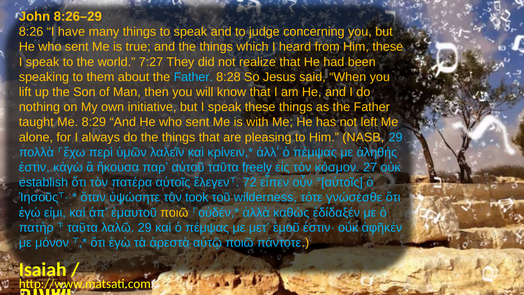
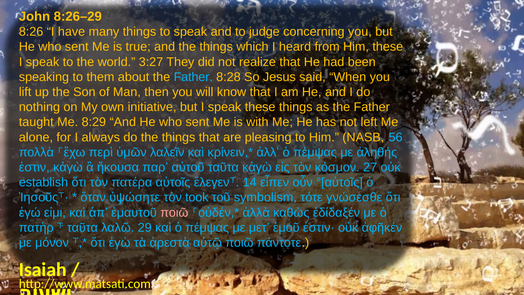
7:27: 7:27 -> 3:27
NASB 29: 29 -> 56
ταῦτα freely: freely -> κἀγὼ
72: 72 -> 14
wilderness: wilderness -> symbolism
ποιῶ at (174, 212) colour: yellow -> pink
